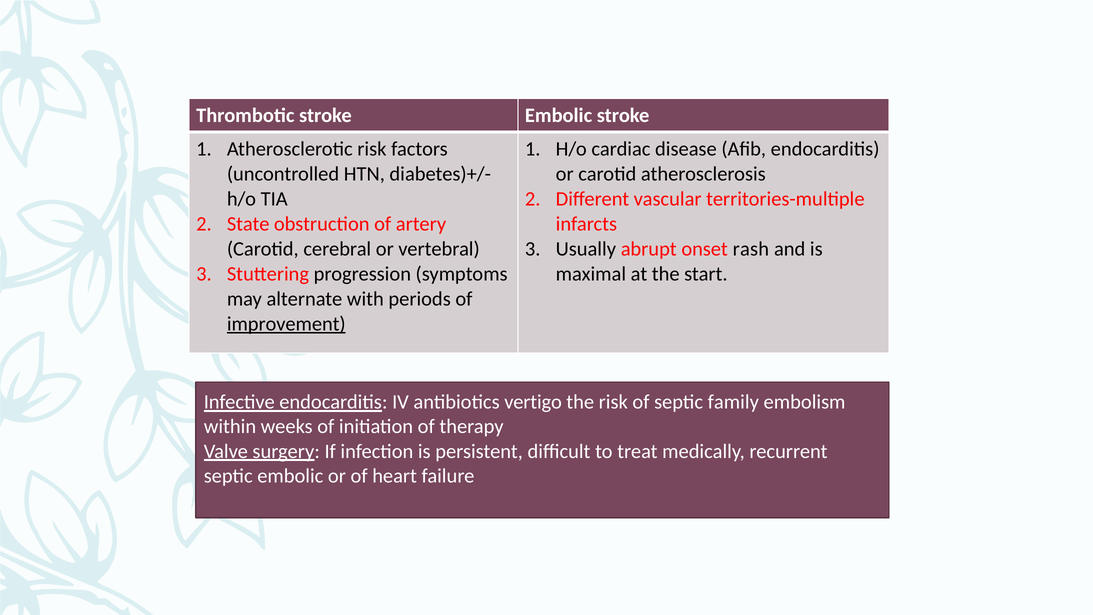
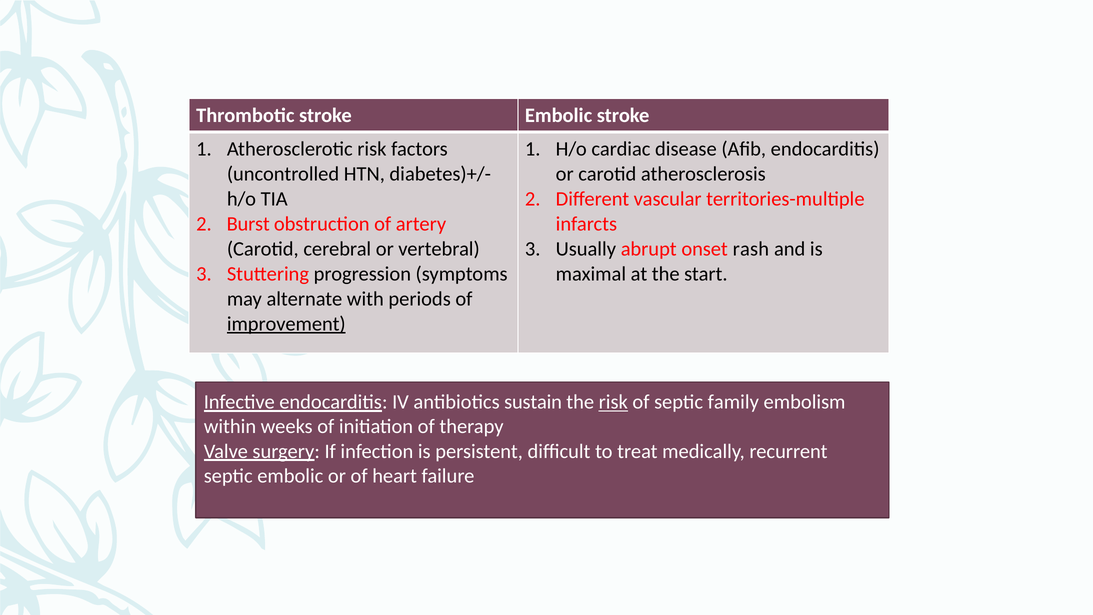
State: State -> Burst
vertigo: vertigo -> sustain
risk at (613, 402) underline: none -> present
